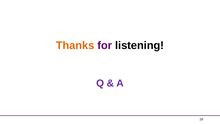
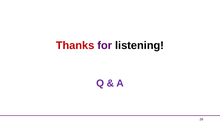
Thanks colour: orange -> red
